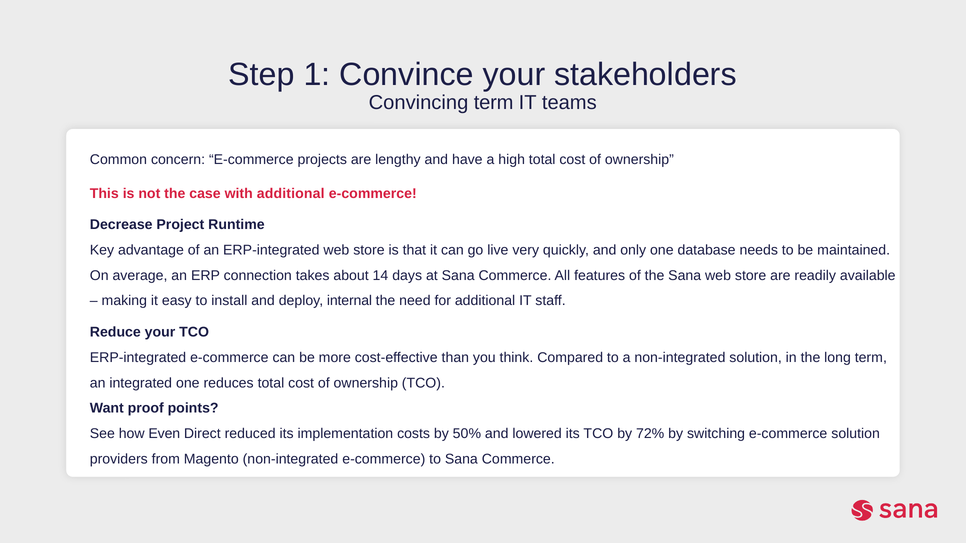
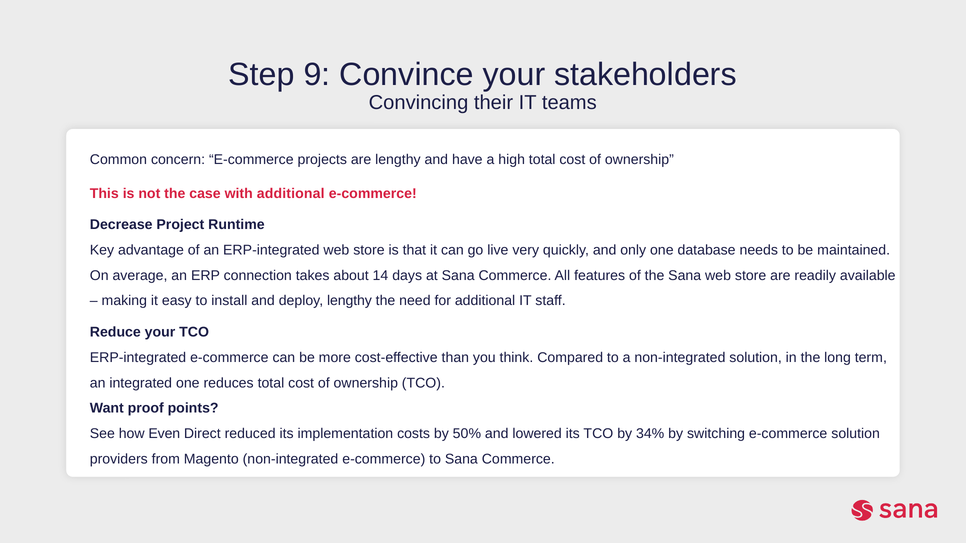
1: 1 -> 9
Convincing term: term -> their
deploy internal: internal -> lengthy
72%: 72% -> 34%
